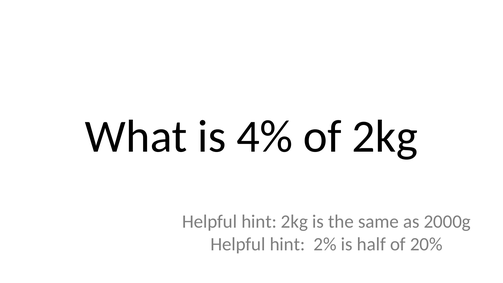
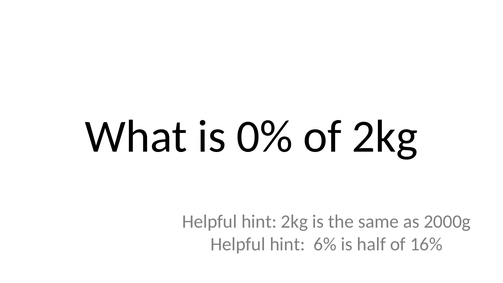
4%: 4% -> 0%
2%: 2% -> 6%
20%: 20% -> 16%
